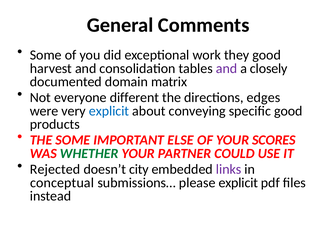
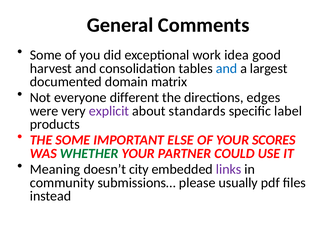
they: they -> idea
and at (227, 69) colour: purple -> blue
closely: closely -> largest
explicit at (109, 111) colour: blue -> purple
conveying: conveying -> standards
specific good: good -> label
Rejected: Rejected -> Meaning
conceptual: conceptual -> community
please explicit: explicit -> usually
